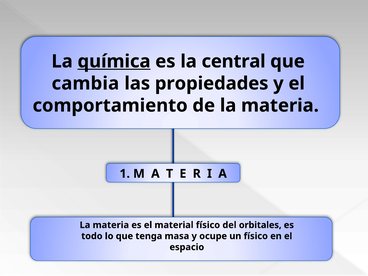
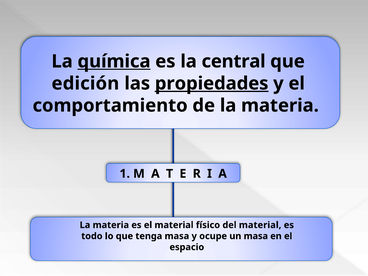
cambia: cambia -> edición
propiedades underline: none -> present
orbitales at (260, 225): orbitales -> material
físico at (256, 236): físico -> masa
